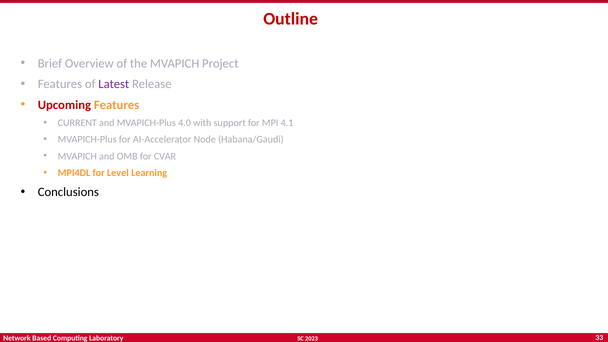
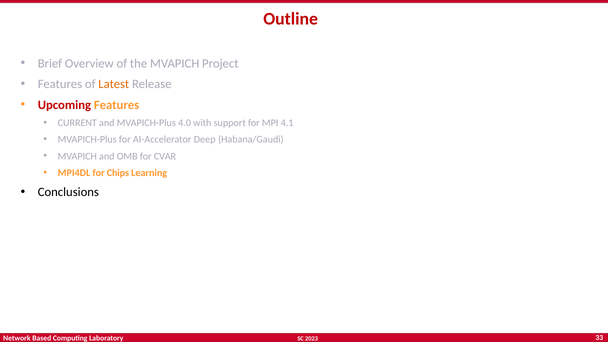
Latest colour: purple -> orange
Node: Node -> Deep
Level: Level -> Chips
